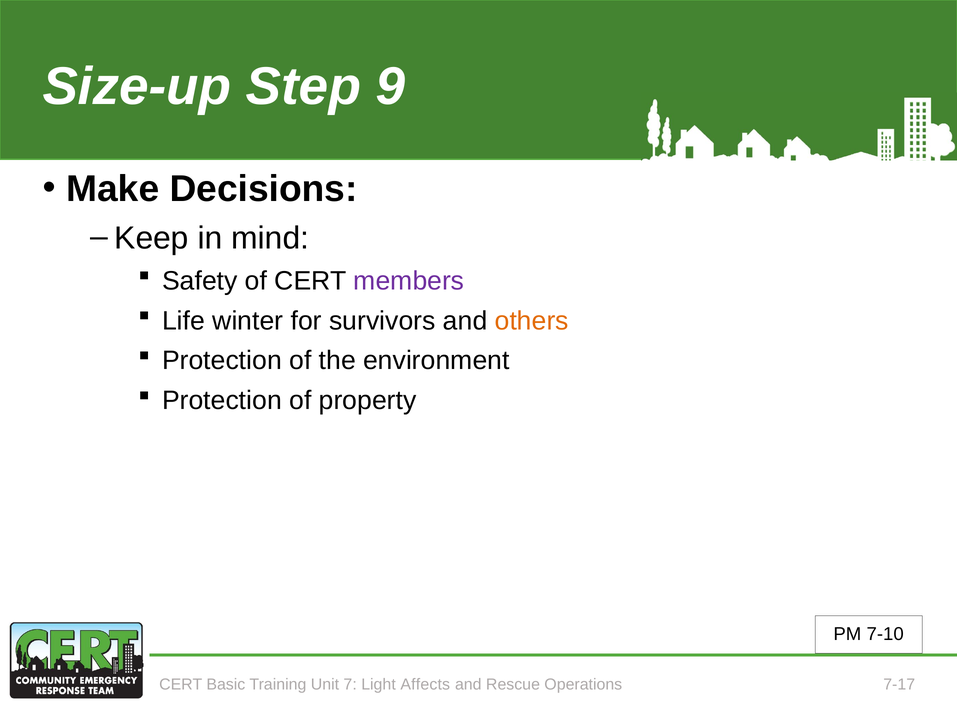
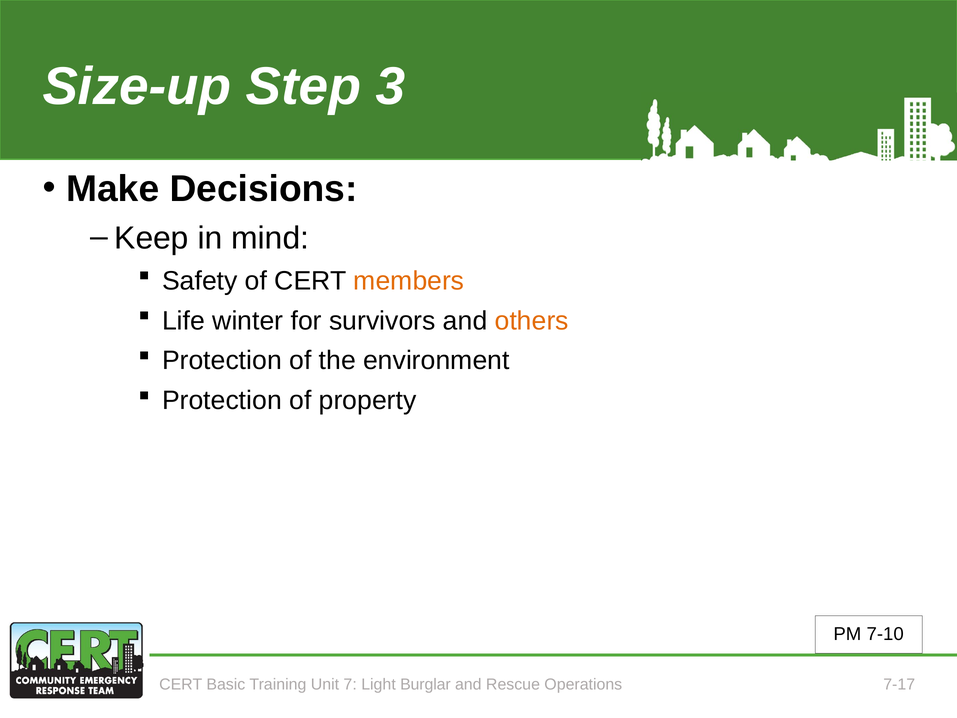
9: 9 -> 3
members colour: purple -> orange
Affects: Affects -> Burglar
